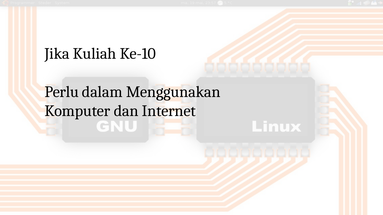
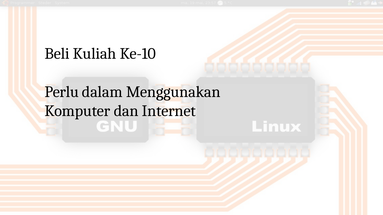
Jika: Jika -> Beli
